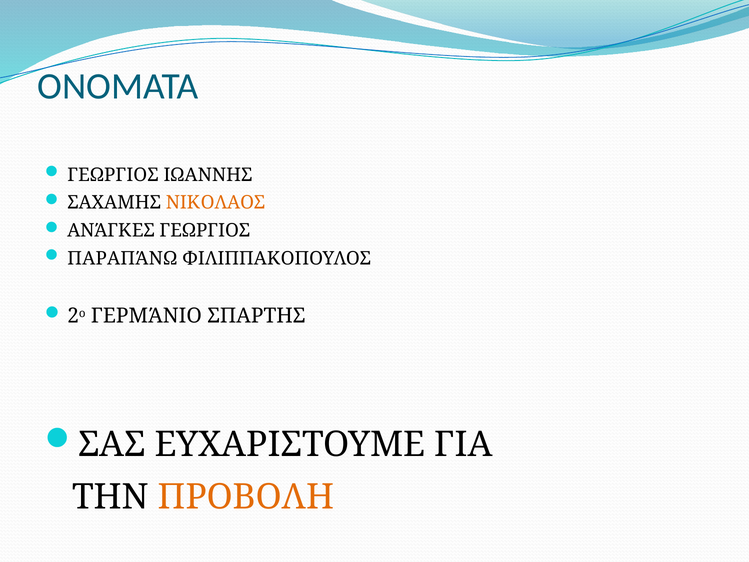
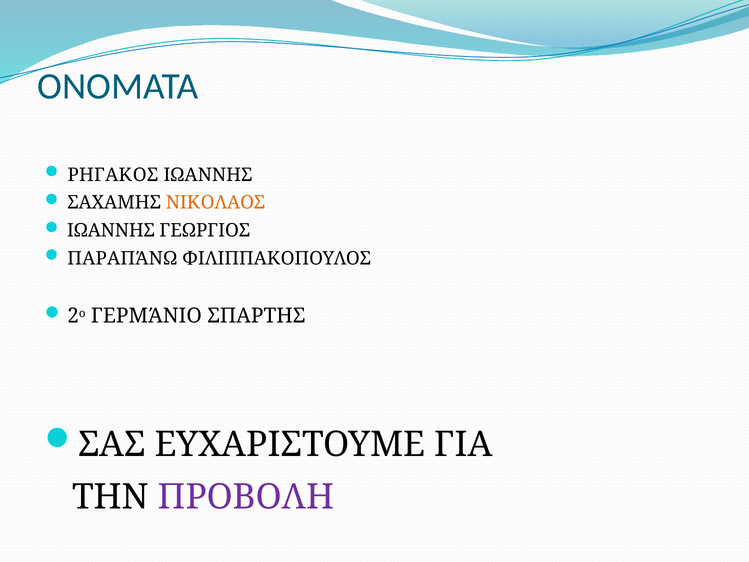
ΓΕΩΡΓΙΟΣ at (113, 175): ΓΕΩΡΓΙΟΣ -> ΡΗΓΑΚΟΣ
ΑΝΆΓΚΕΣ at (111, 230): ΑΝΆΓΚΕΣ -> ΙΩΑΝΝΗΣ
ΠΡΟΒΟΛΗ colour: orange -> purple
